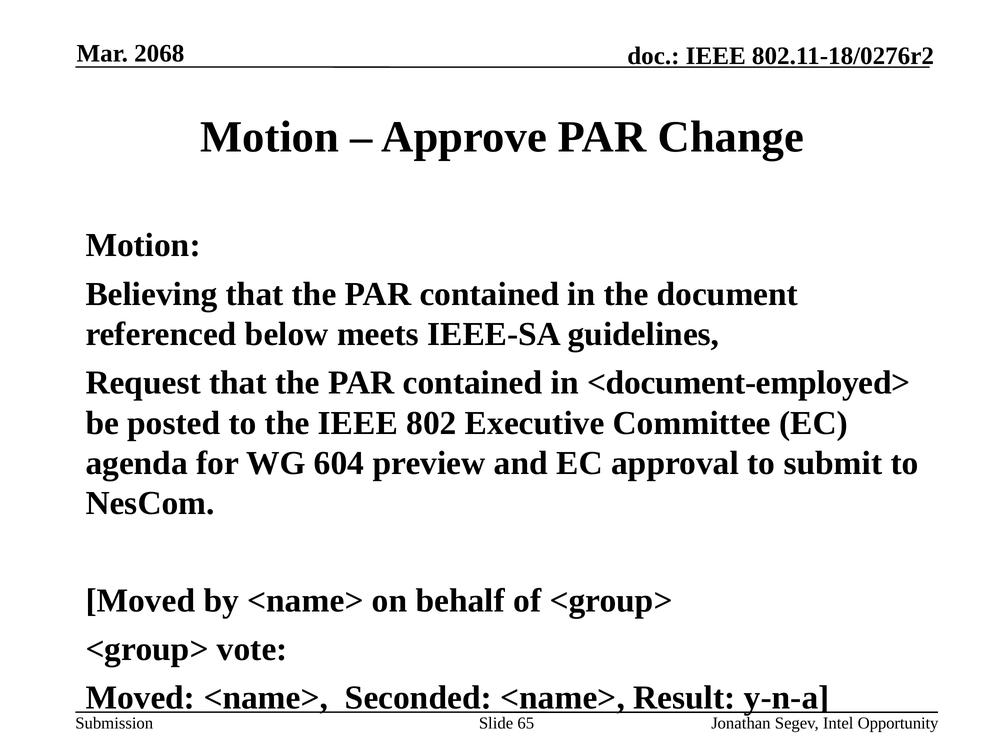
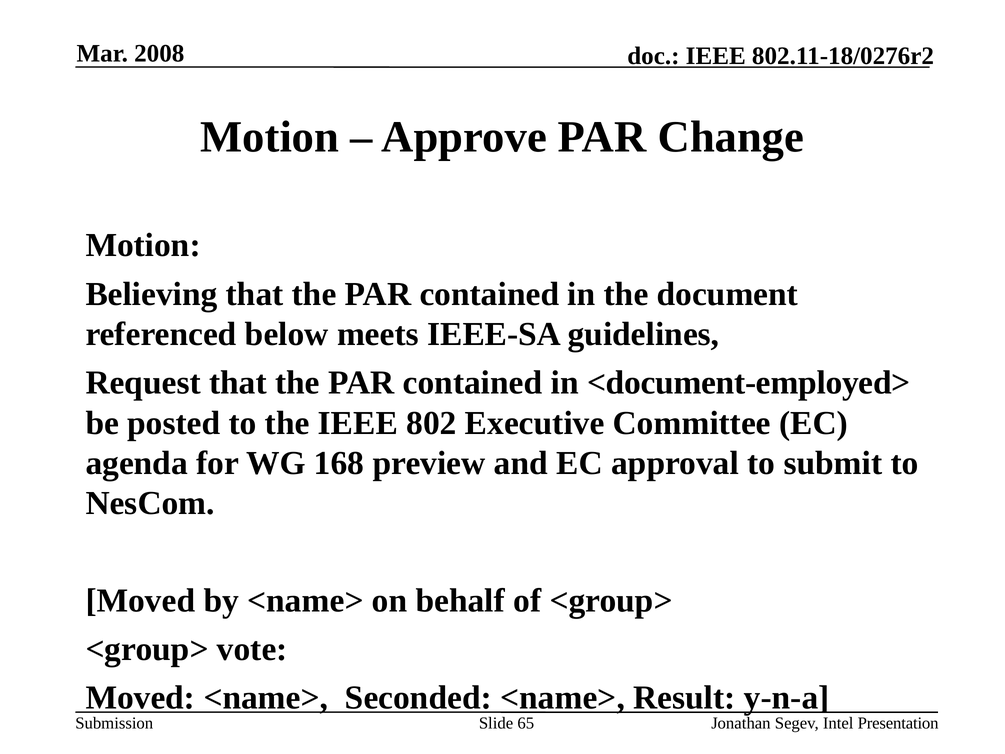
2068: 2068 -> 2008
604: 604 -> 168
Opportunity: Opportunity -> Presentation
